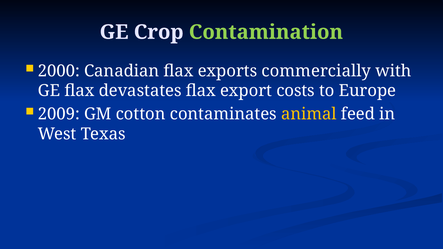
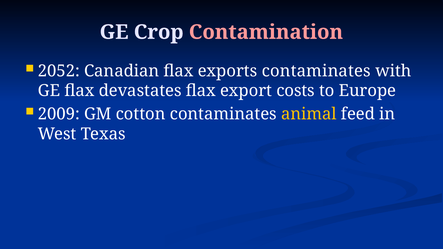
Contamination colour: light green -> pink
2000: 2000 -> 2052
exports commercially: commercially -> contaminates
